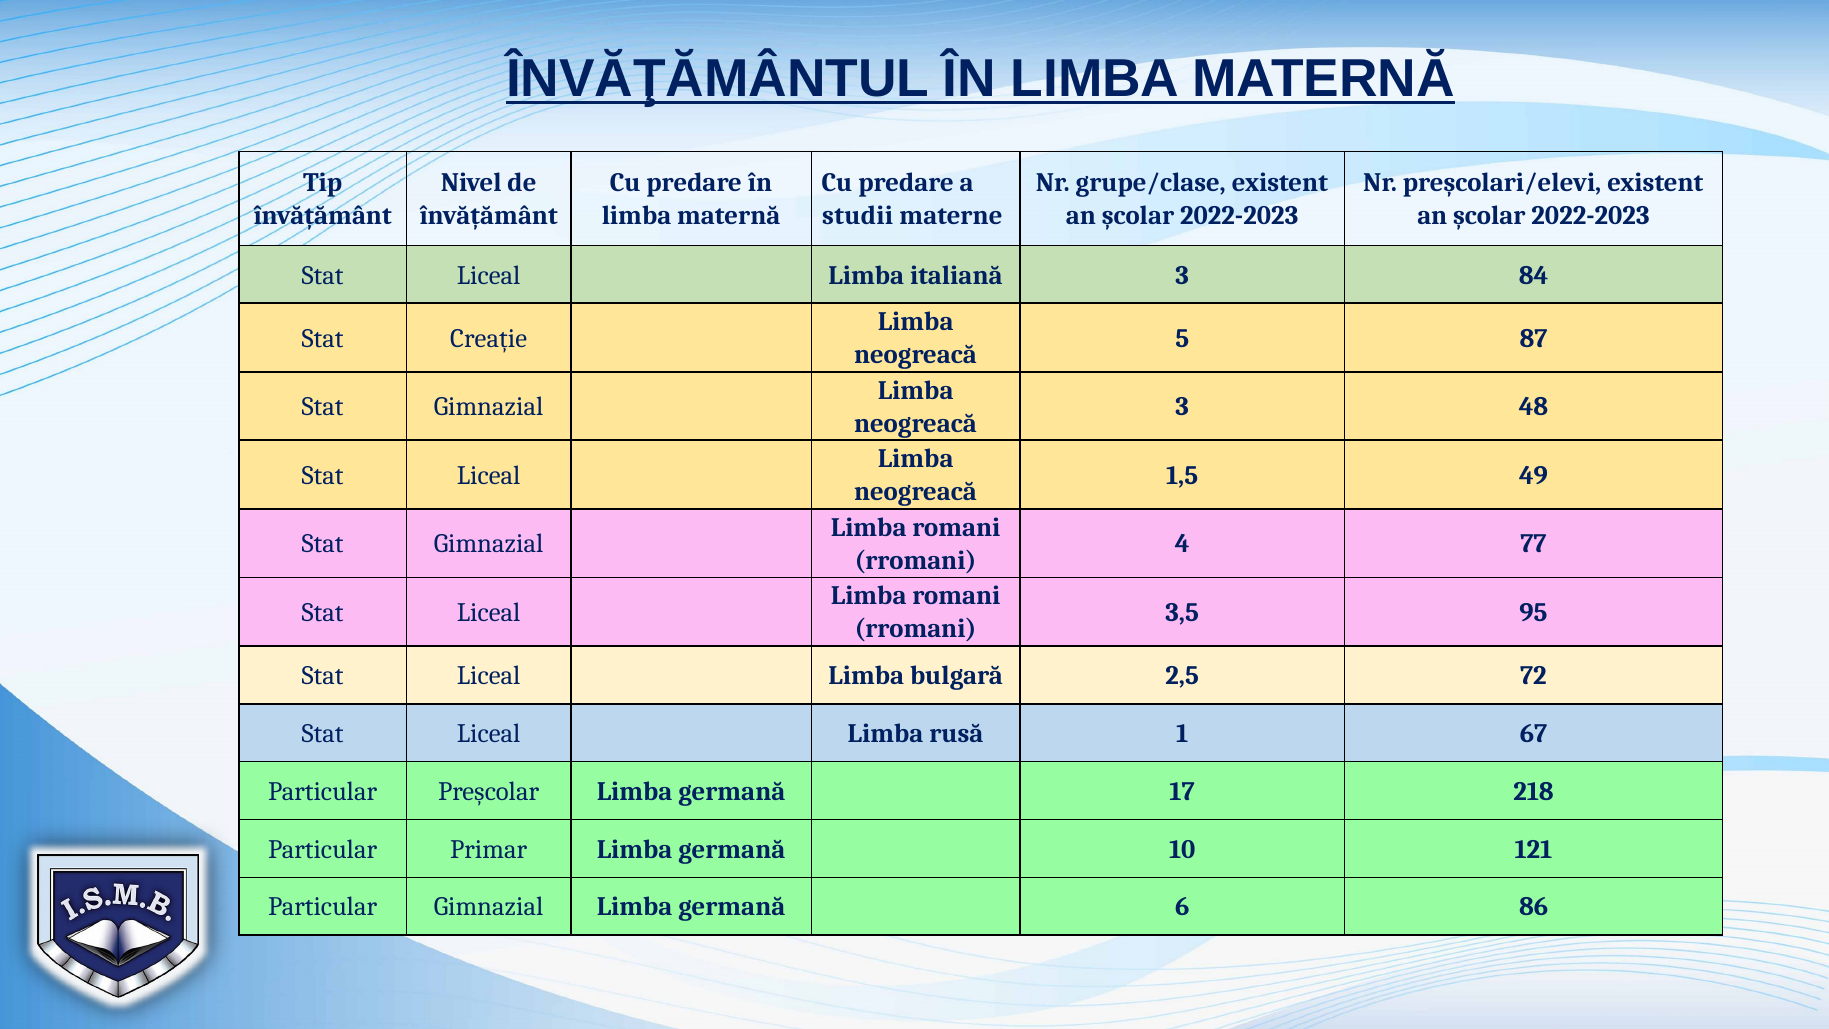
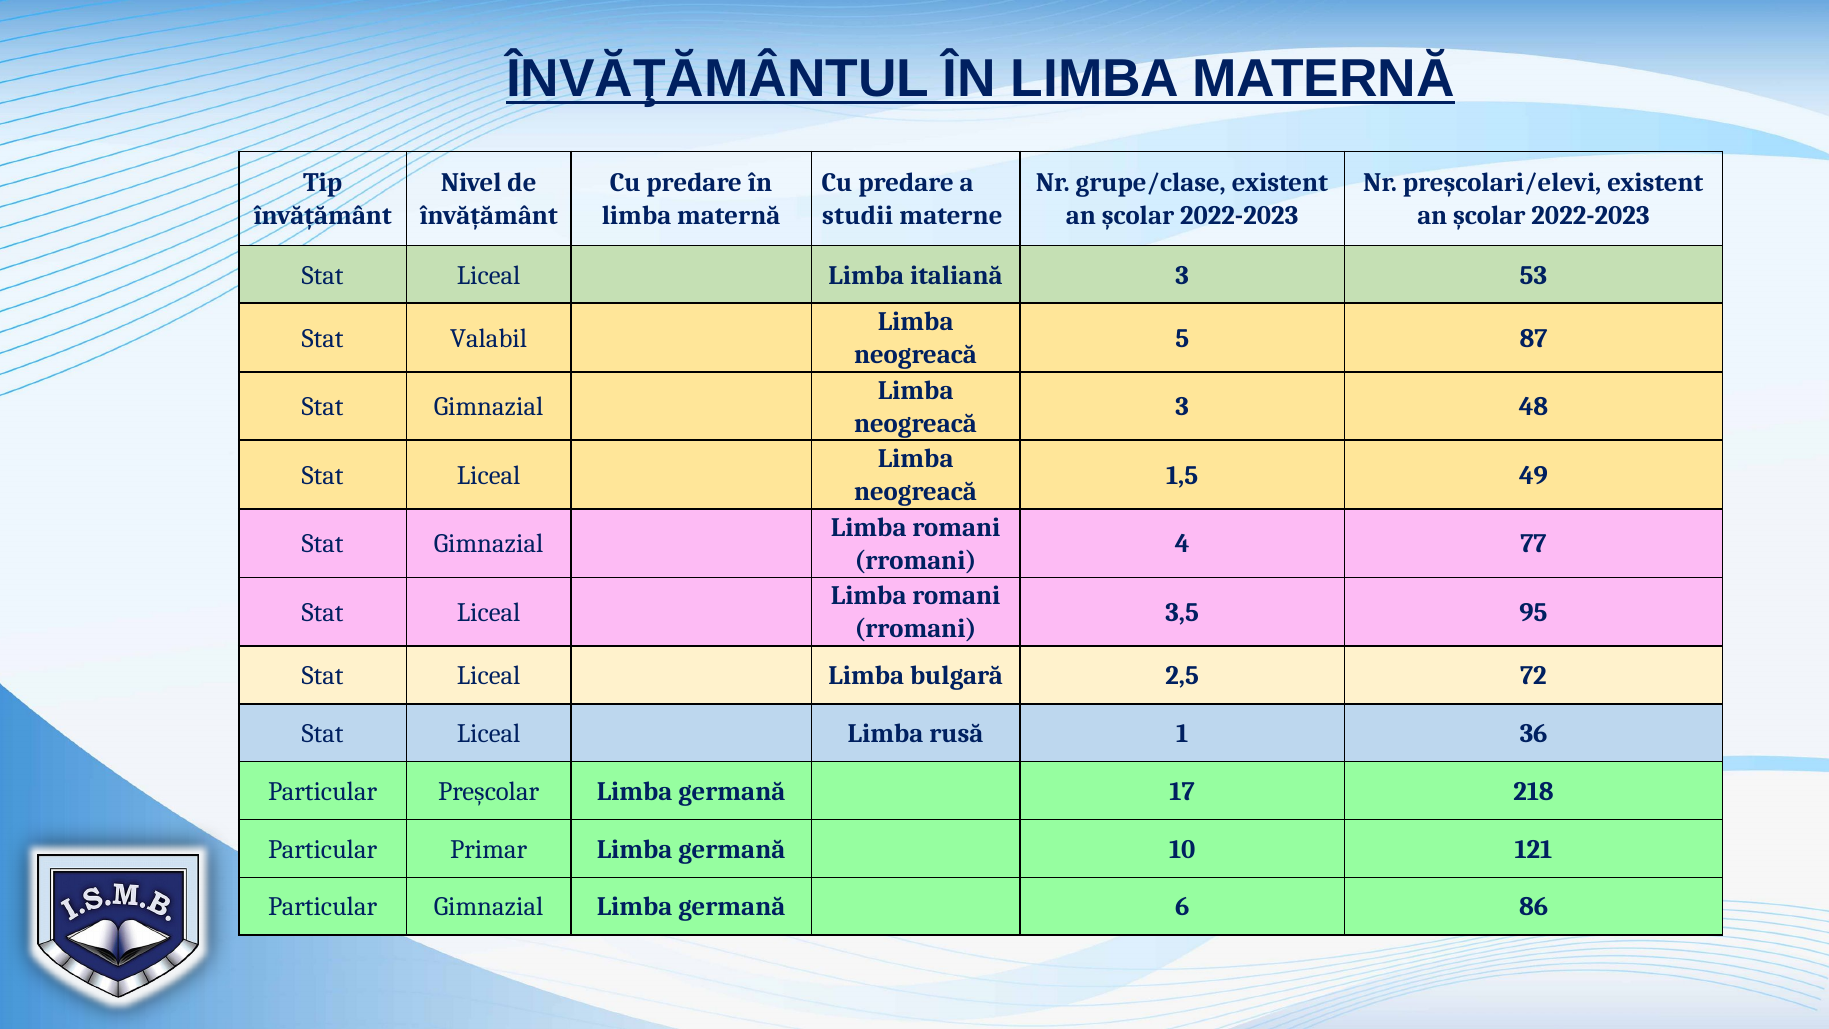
84: 84 -> 53
Creație: Creație -> Valabil
67: 67 -> 36
